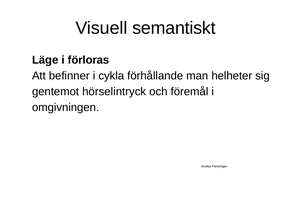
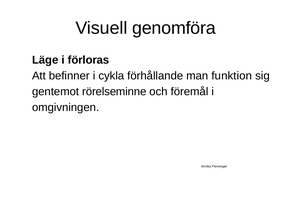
semantiskt: semantiskt -> genomföra
helheter: helheter -> funktion
hörselintryck: hörselintryck -> rörelseminne
